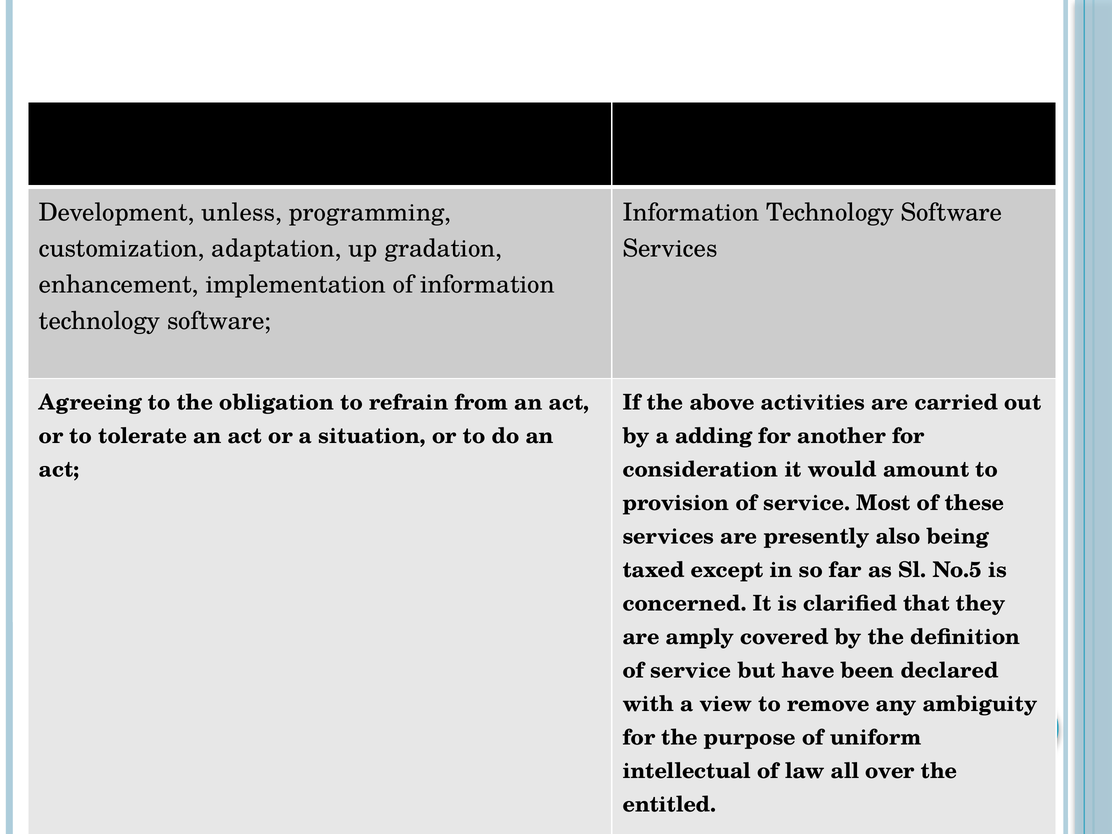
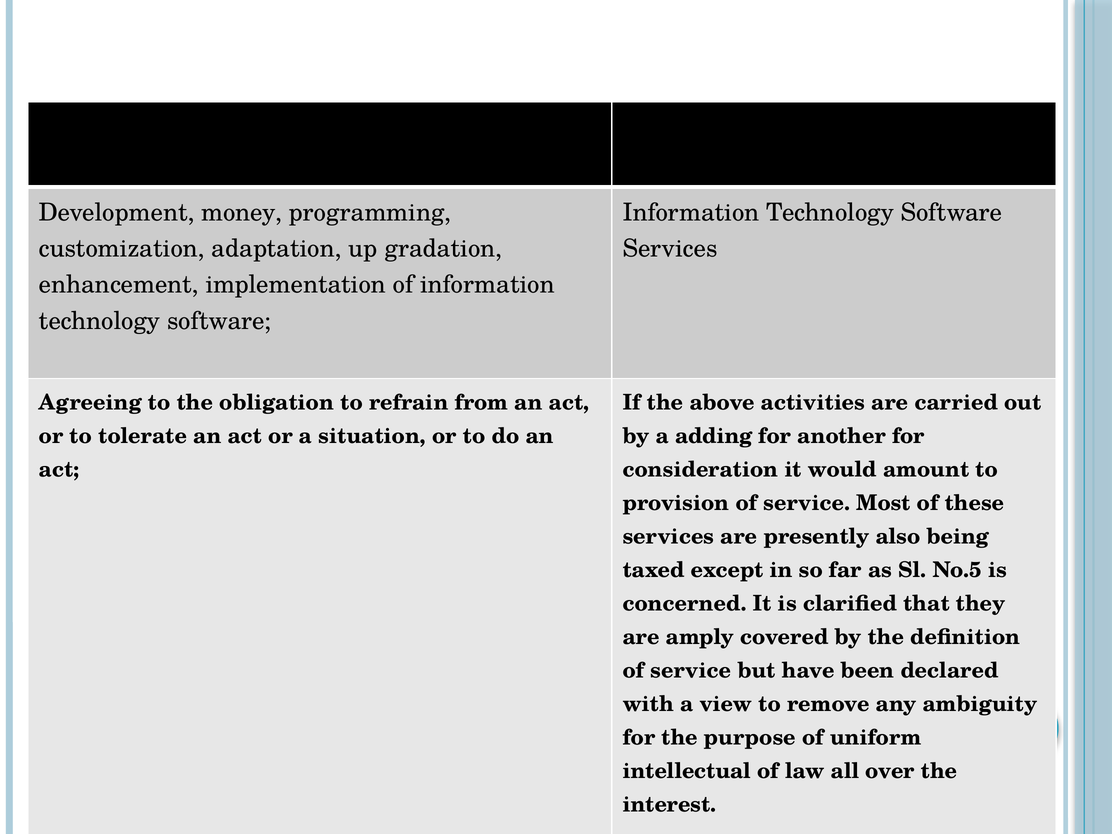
unless: unless -> money
entitled: entitled -> interest
